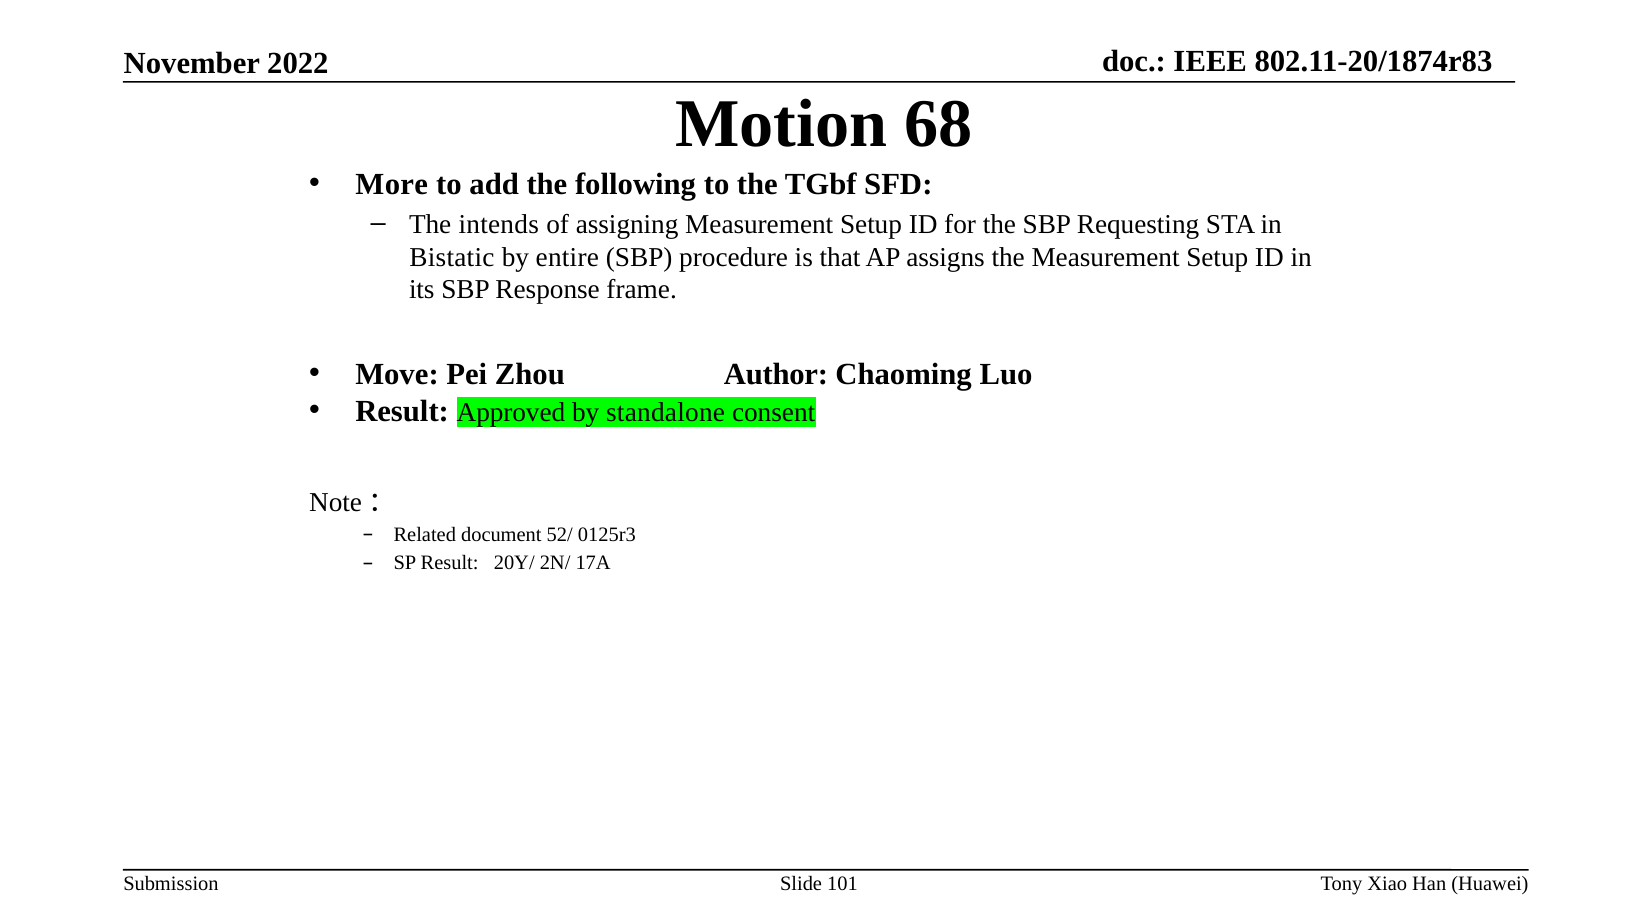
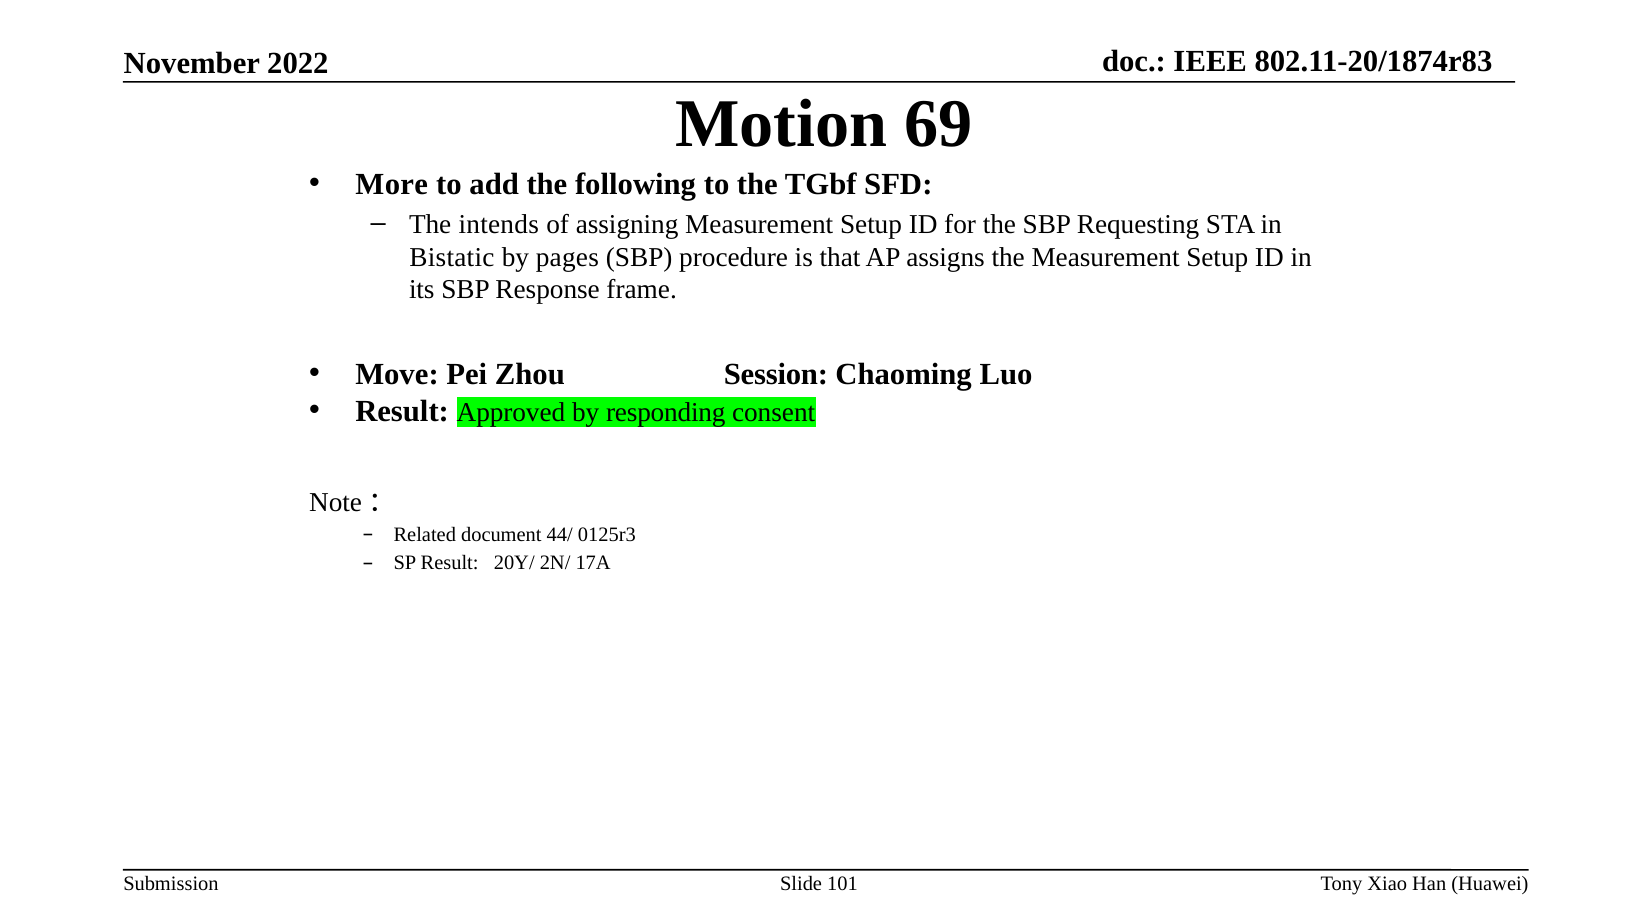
68: 68 -> 69
entire: entire -> pages
Author: Author -> Session
standalone: standalone -> responding
52/: 52/ -> 44/
